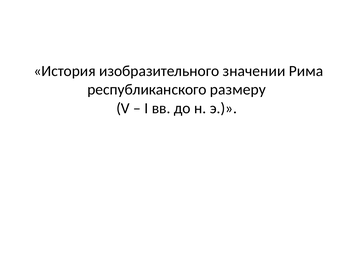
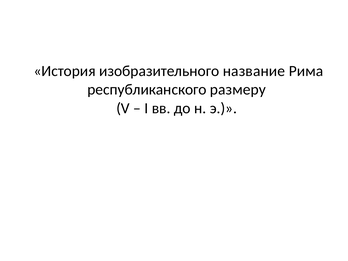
значении: значении -> название
